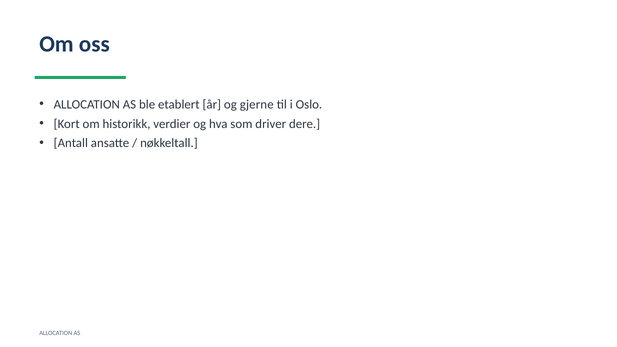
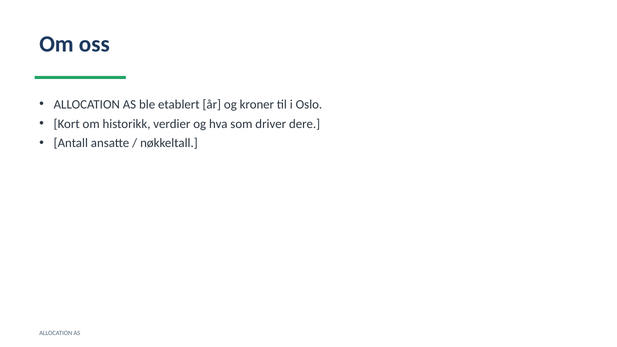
gjerne: gjerne -> kroner
